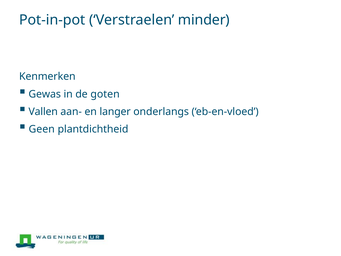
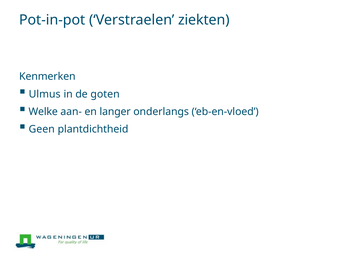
minder: minder -> ziekten
Gewas: Gewas -> Ulmus
Vallen: Vallen -> Welke
